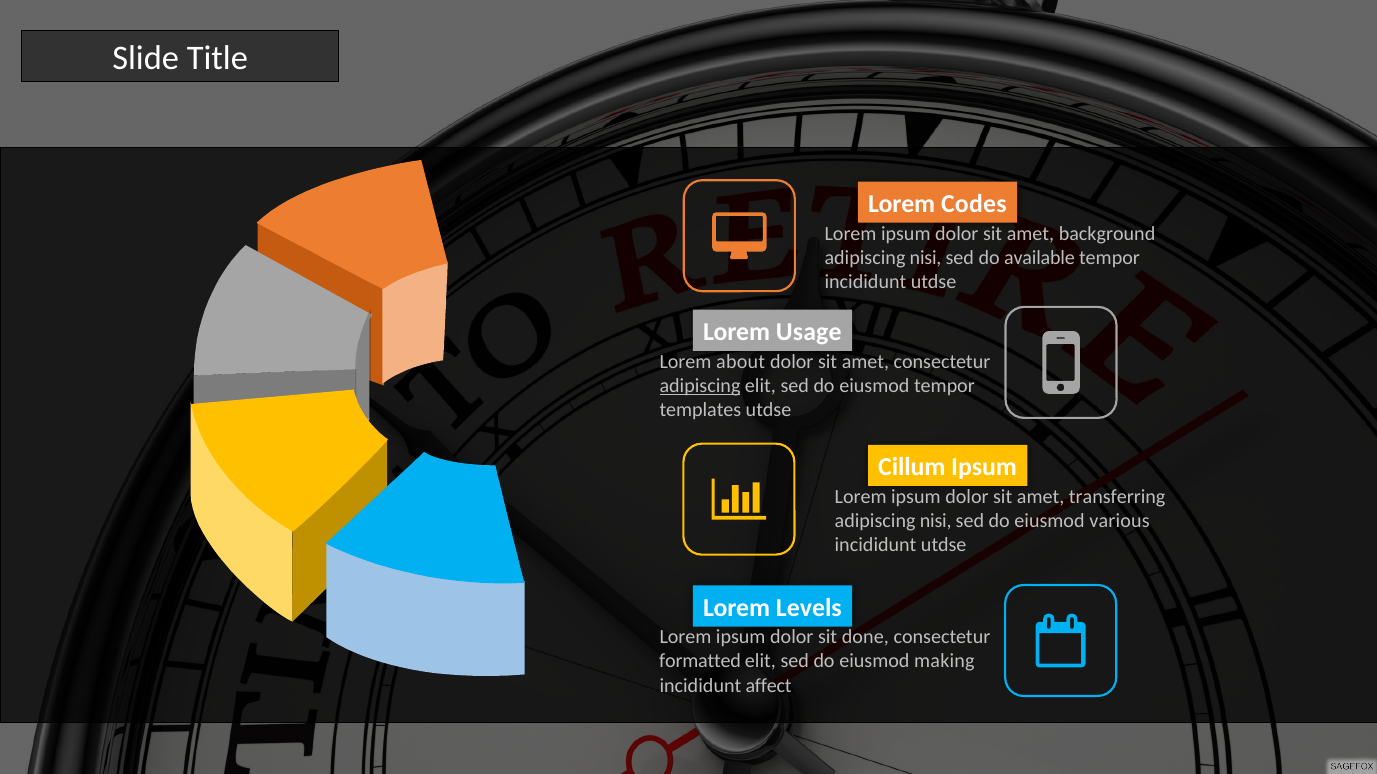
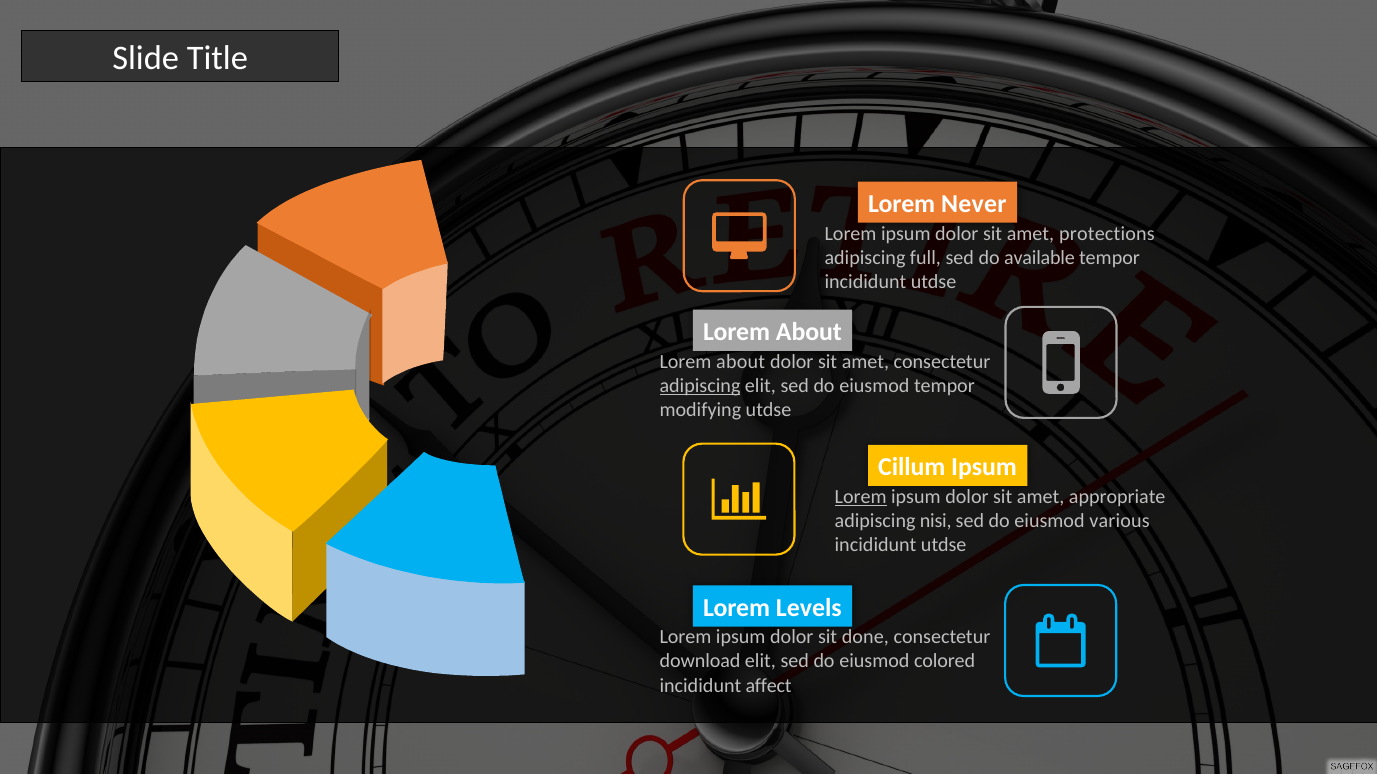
Codes: Codes -> Never
background: background -> protections
nisi at (926, 258): nisi -> full
Usage at (809, 332): Usage -> About
templates: templates -> modifying
Lorem at (861, 497) underline: none -> present
transferring: transferring -> appropriate
formatted: formatted -> download
making: making -> colored
